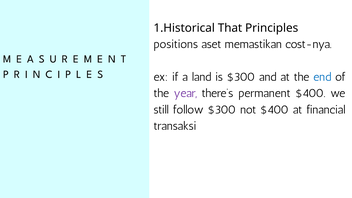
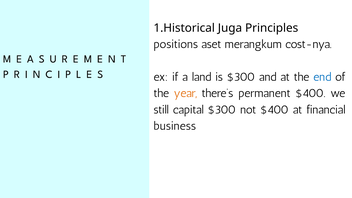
That: That -> Juga
memastikan: memastikan -> merangkum
year colour: purple -> orange
follow: follow -> capital
transaksi: transaksi -> business
